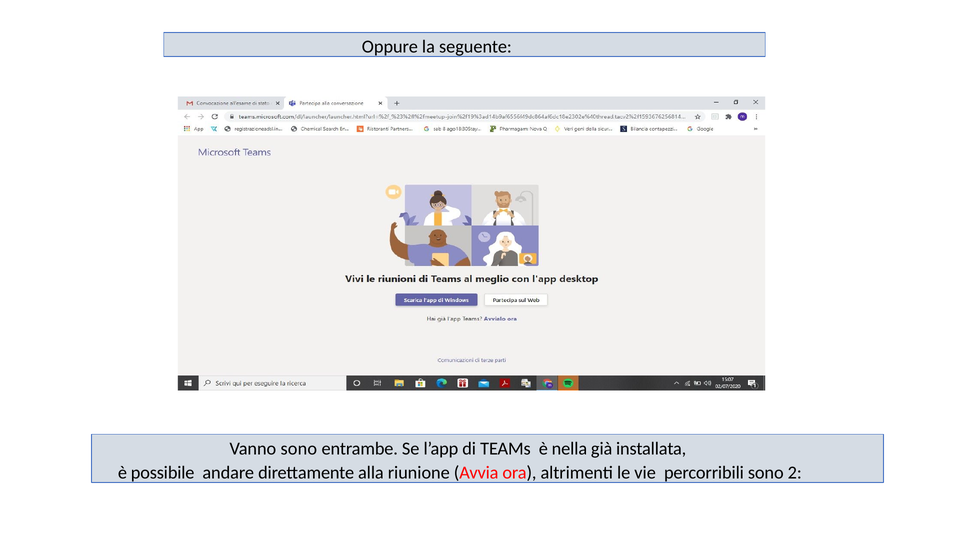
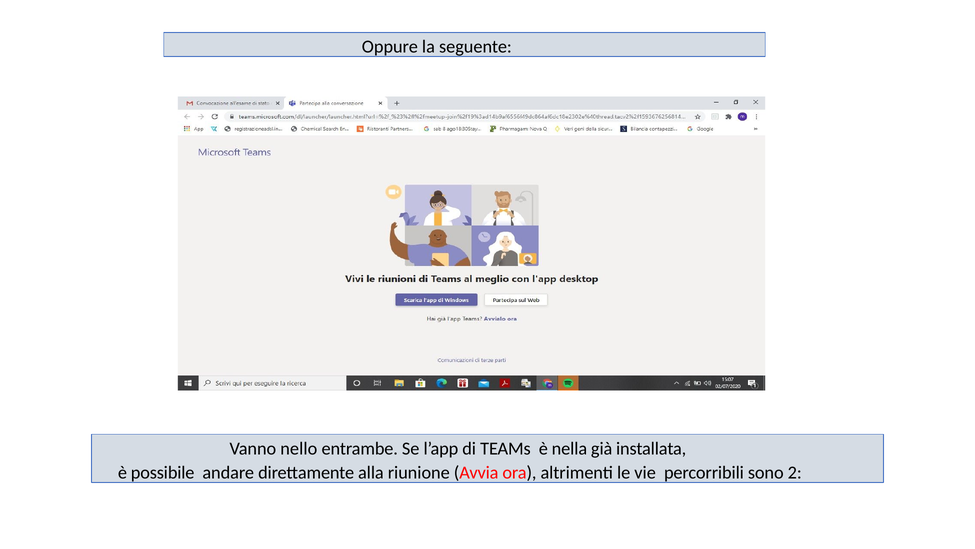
Vanno sono: sono -> nello
